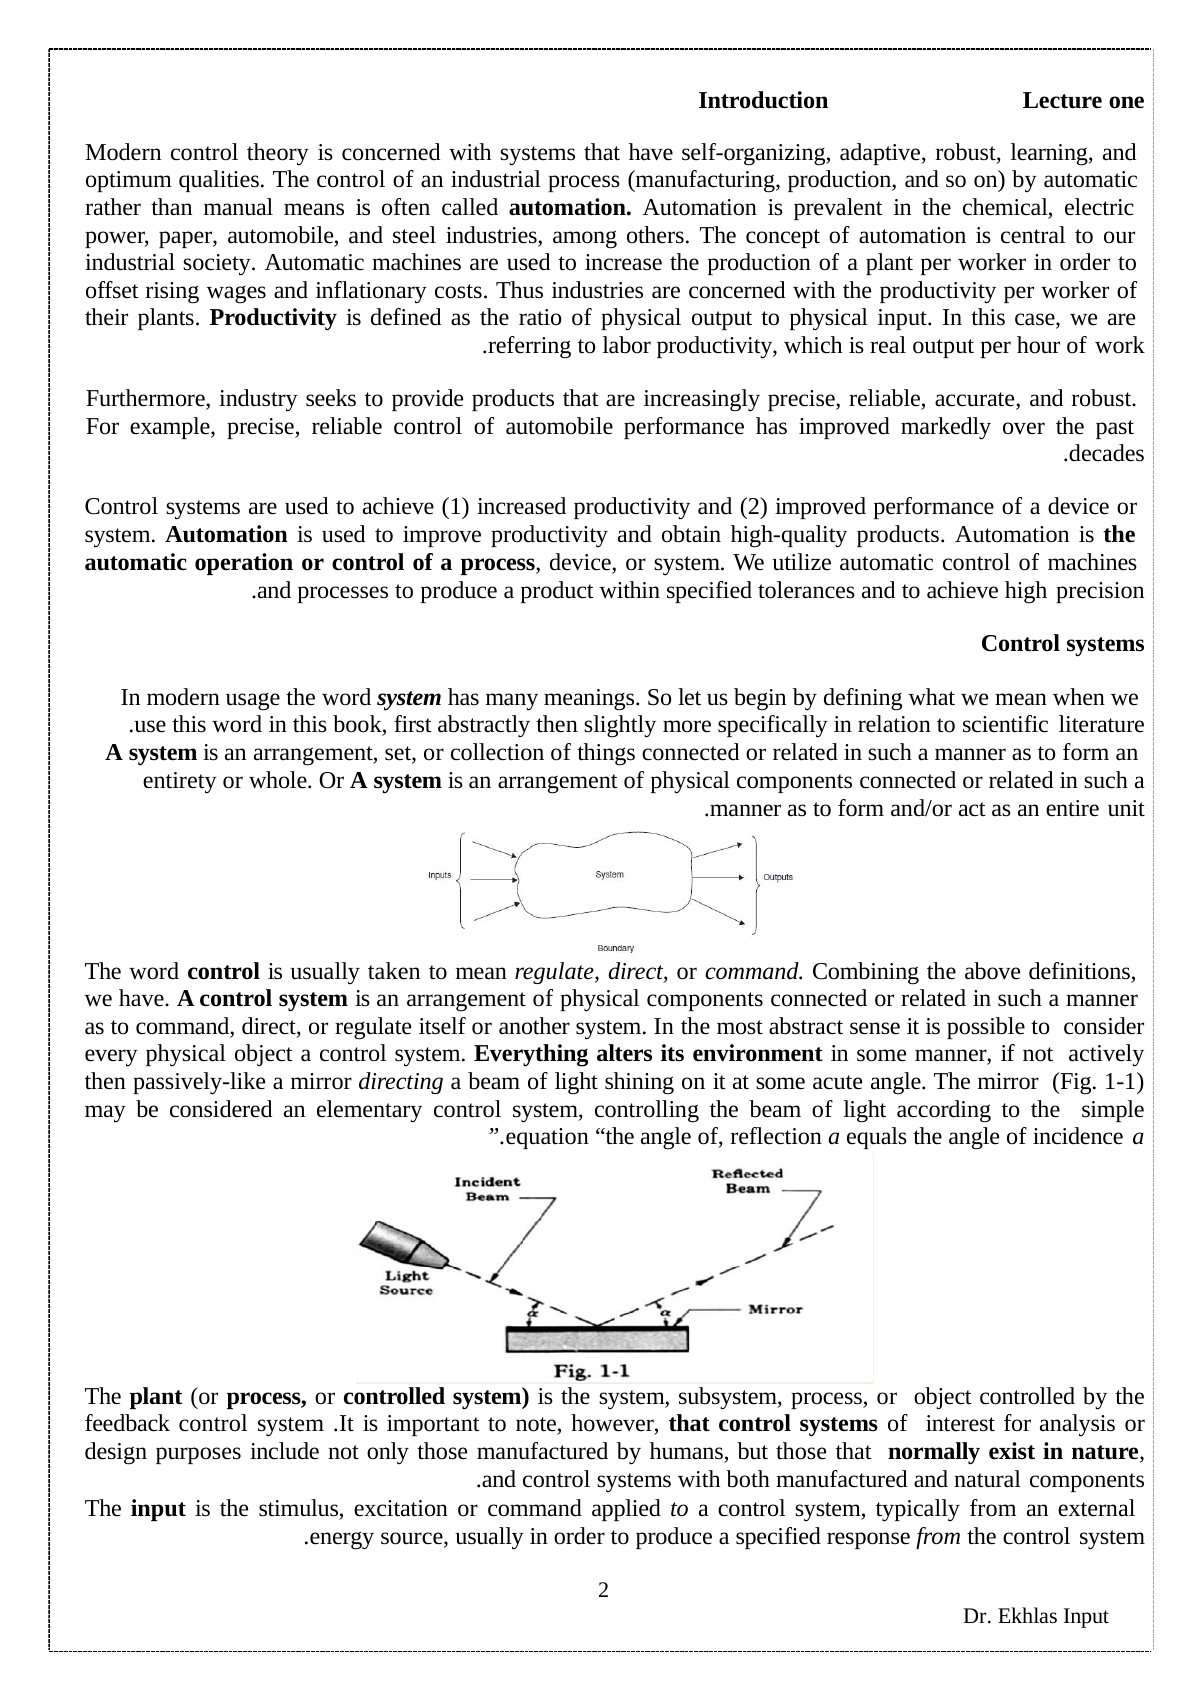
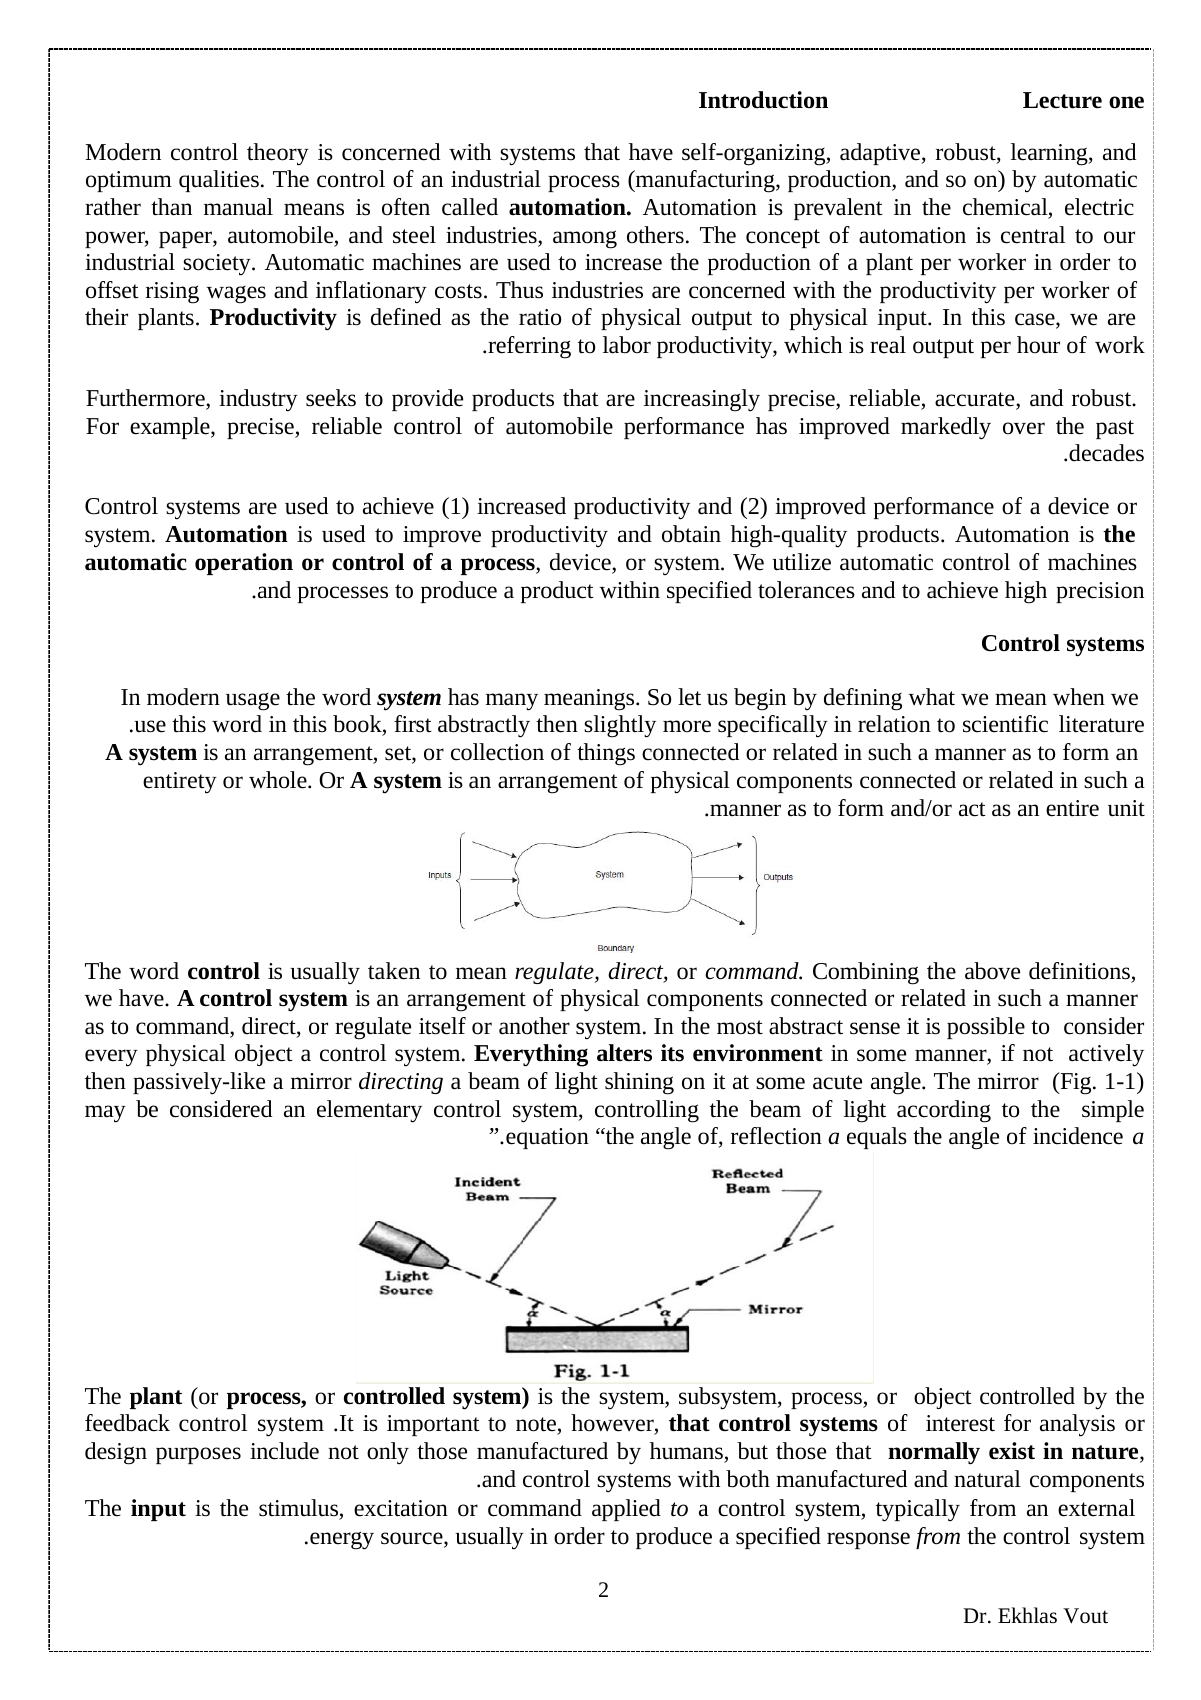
Ekhlas Input: Input -> Vout
